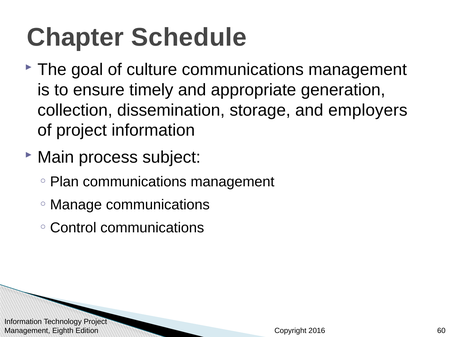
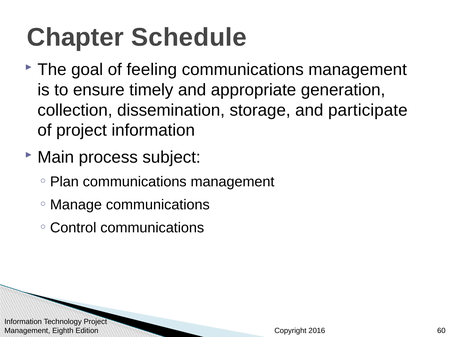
culture: culture -> feeling
employers: employers -> participate
